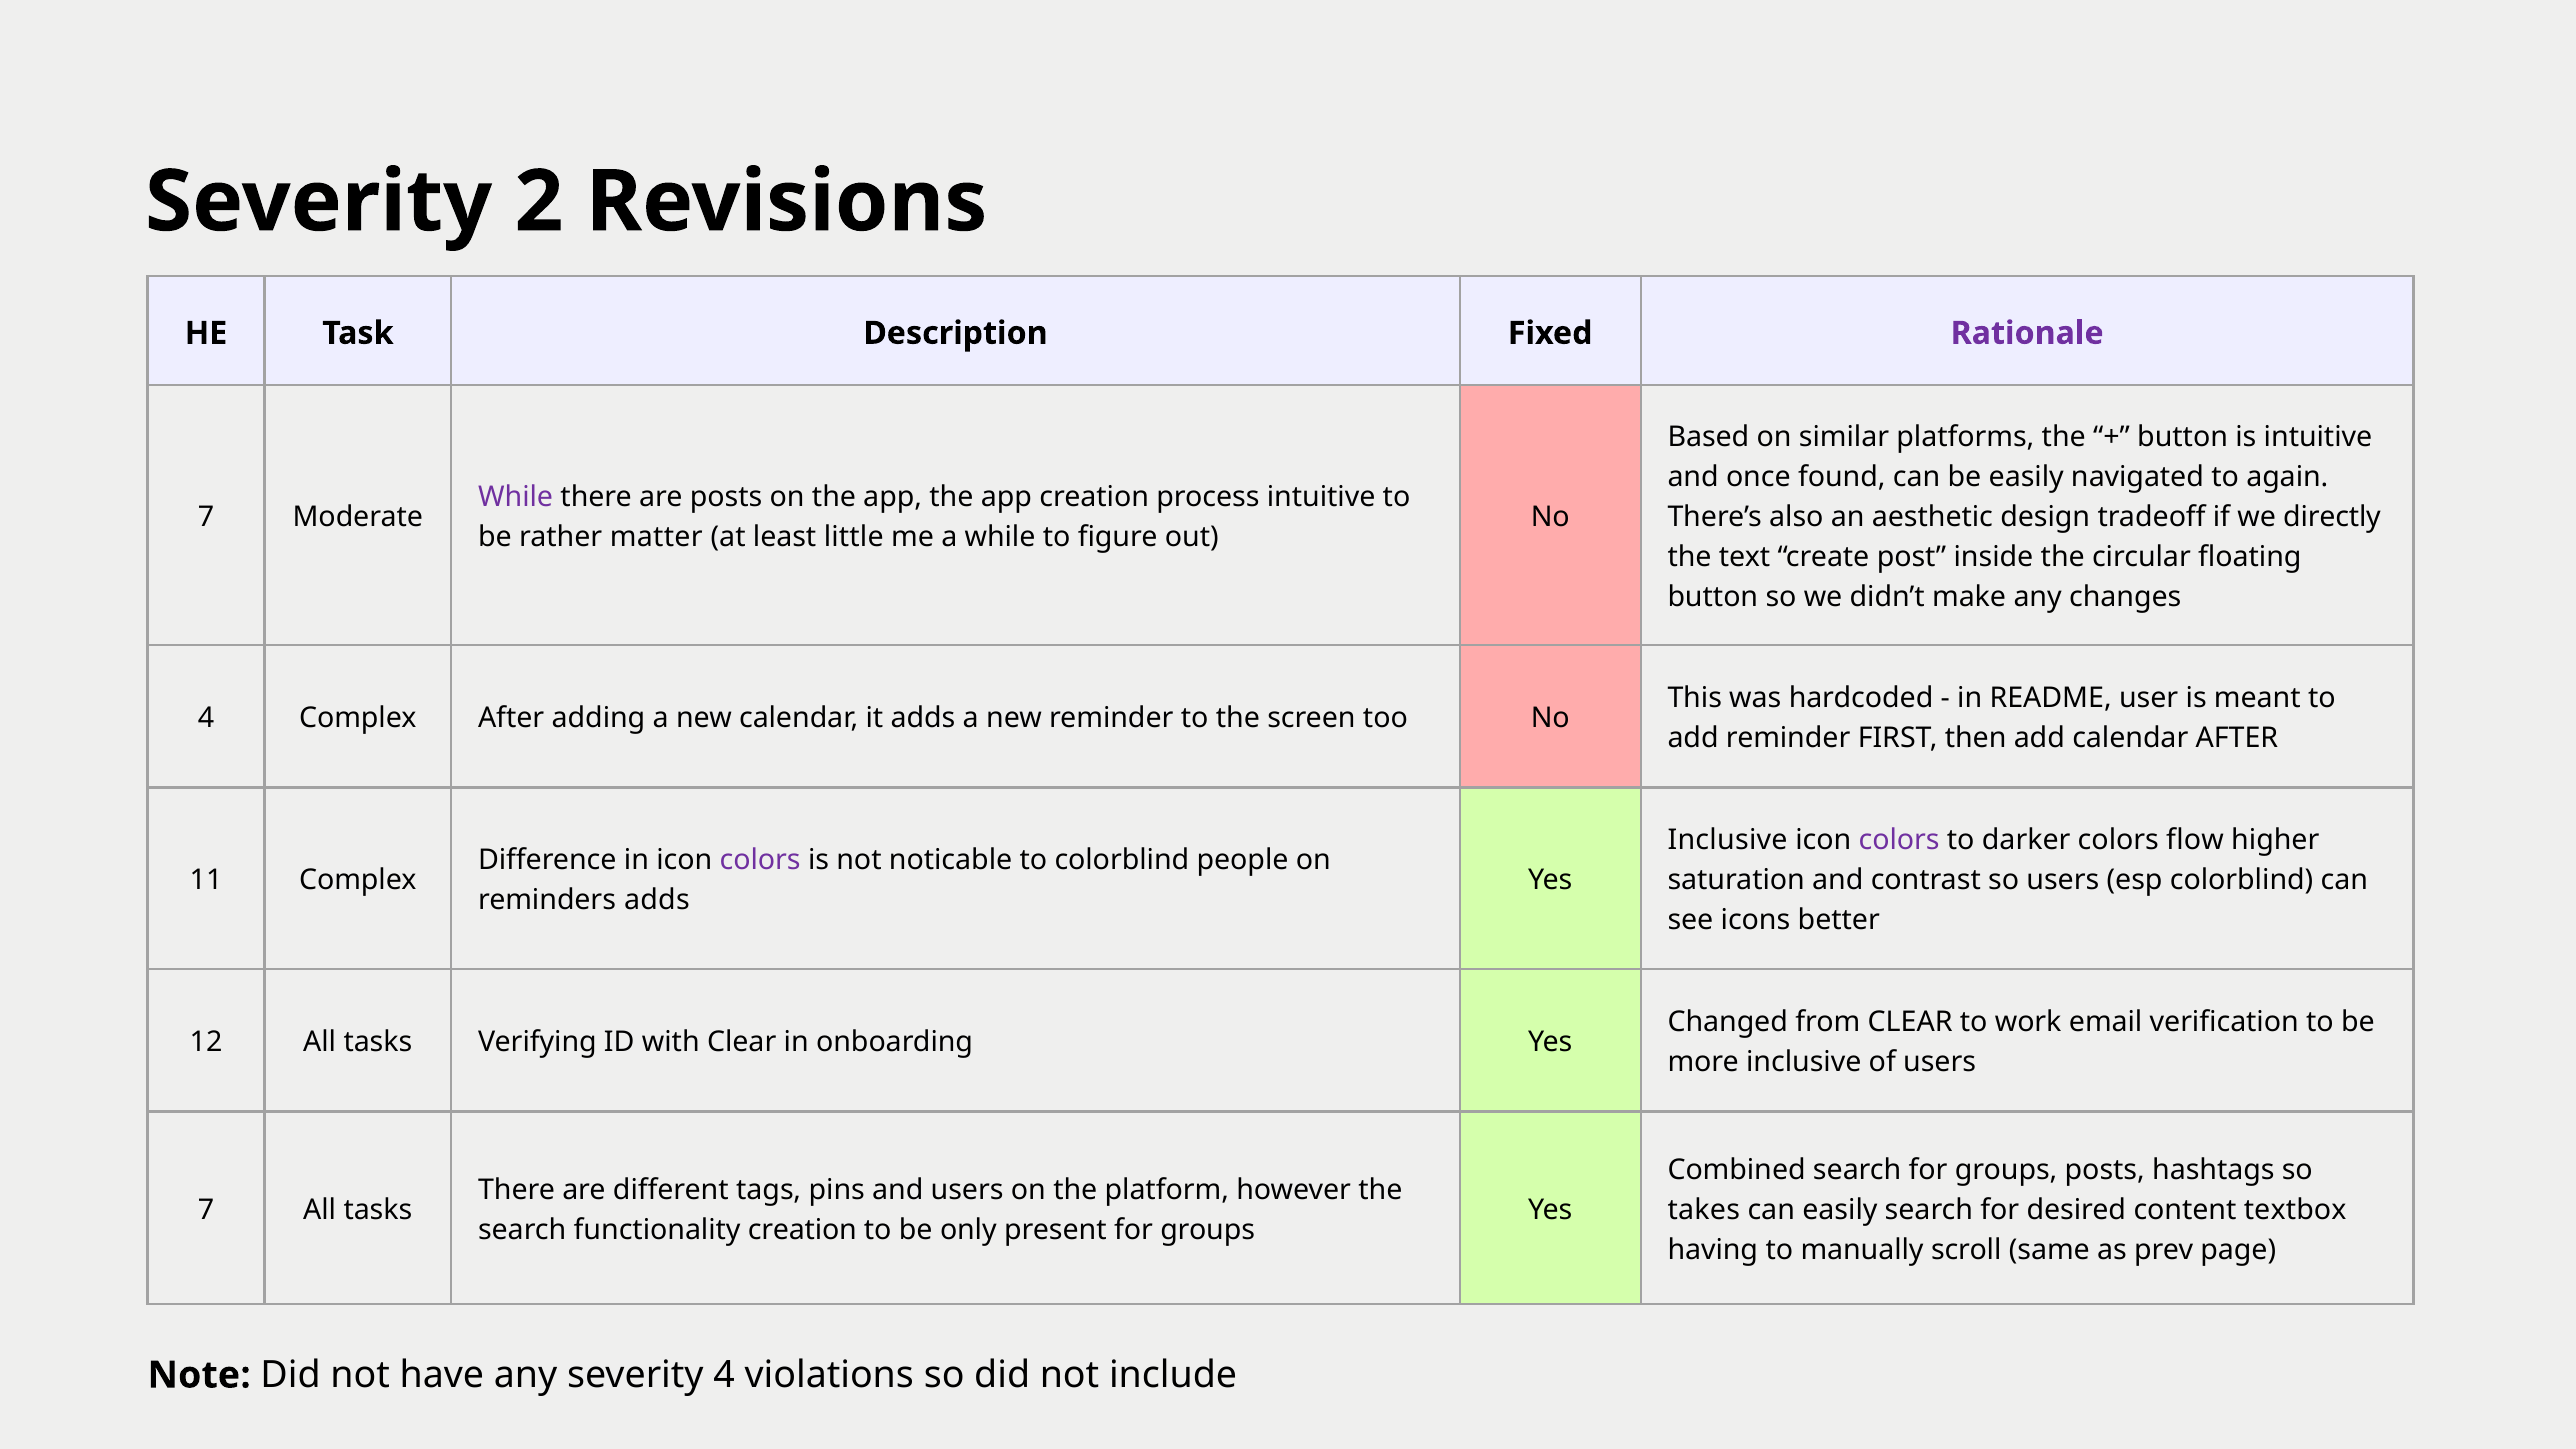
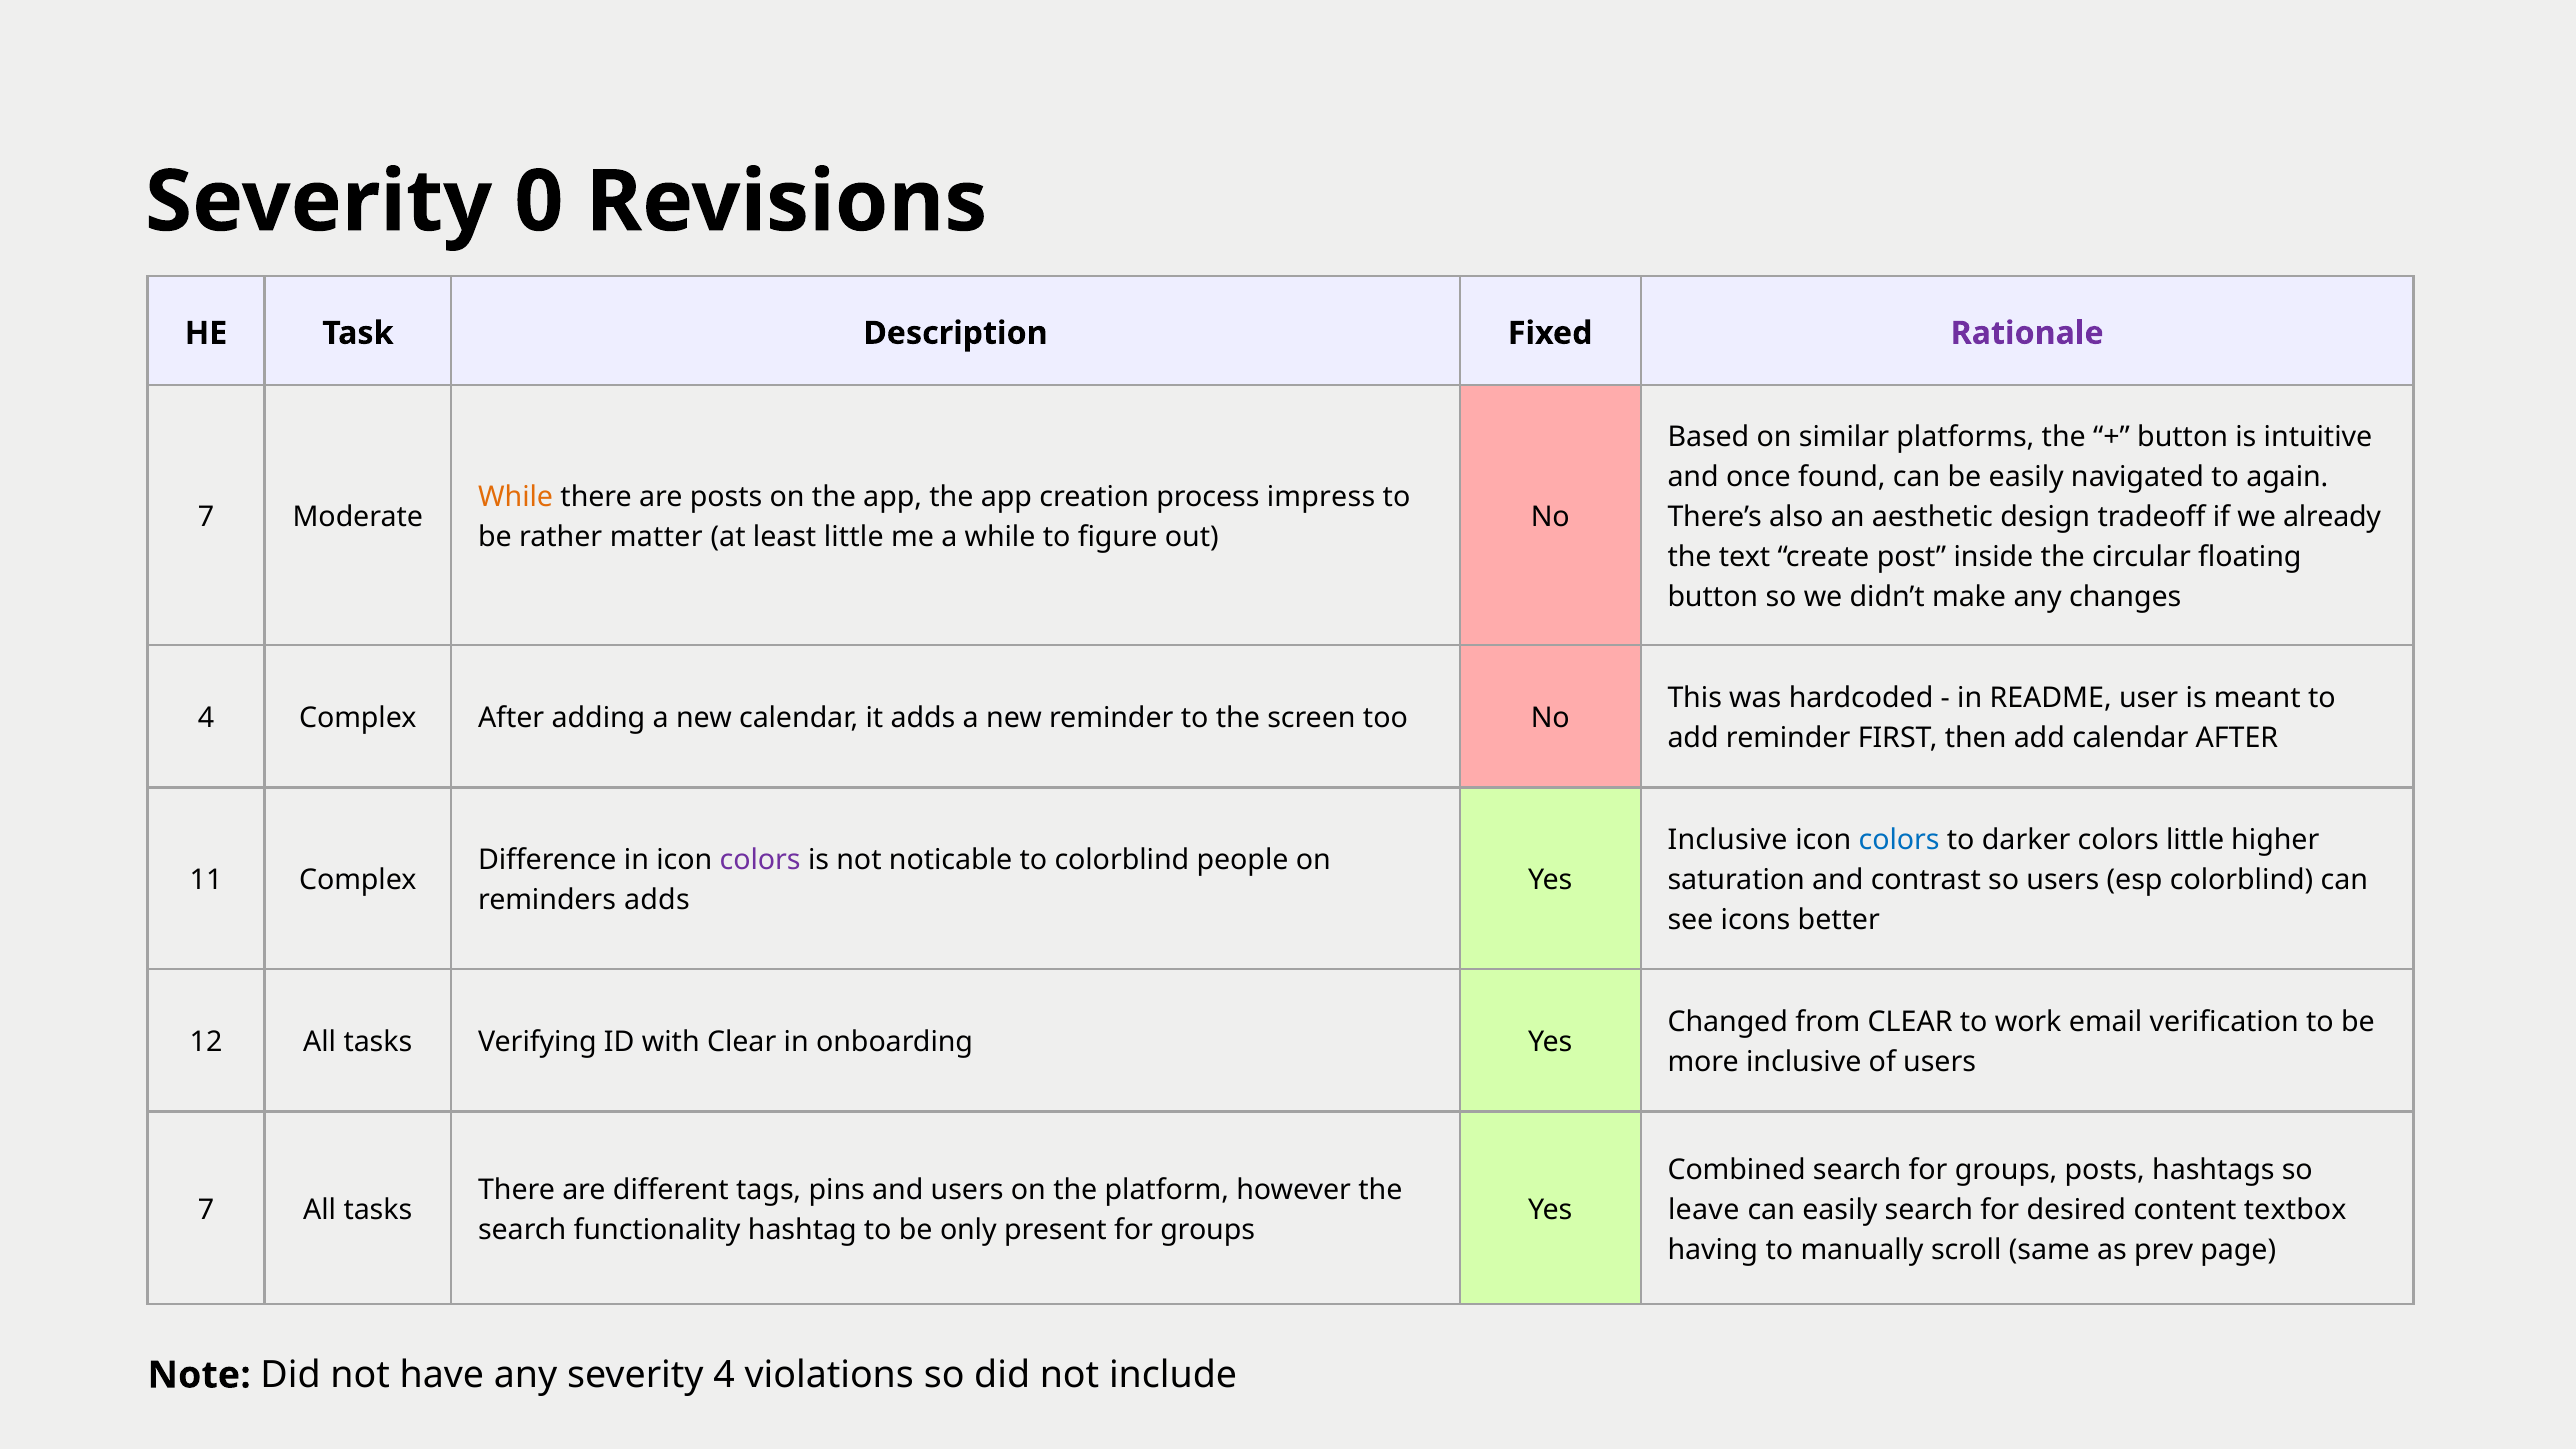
2: 2 -> 0
While at (516, 497) colour: purple -> orange
process intuitive: intuitive -> impress
directly: directly -> already
colors at (1899, 840) colour: purple -> blue
colors flow: flow -> little
takes: takes -> leave
functionality creation: creation -> hashtag
